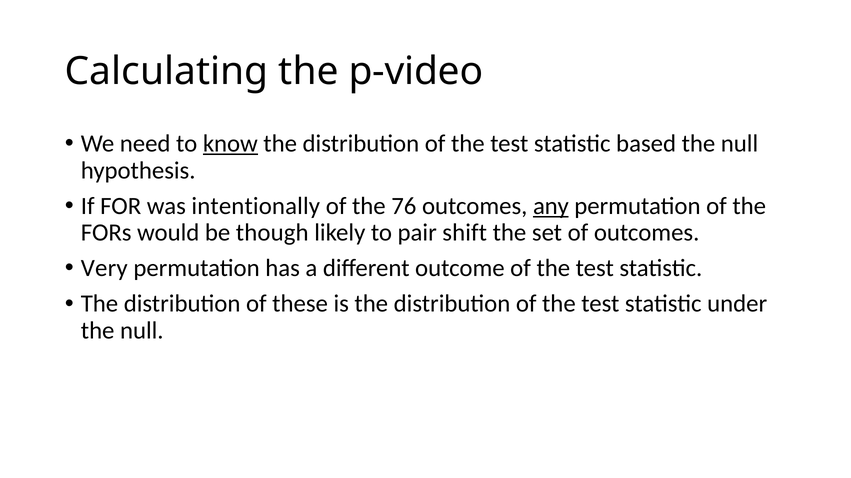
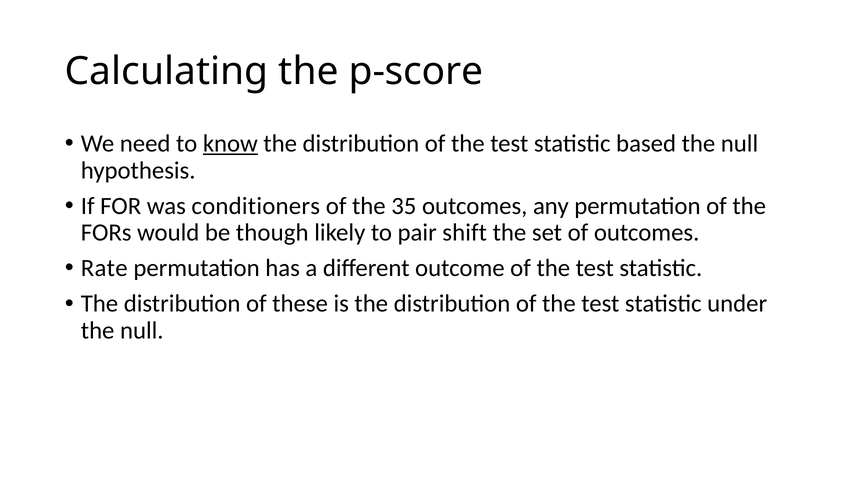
p-video: p-video -> p-score
intentionally: intentionally -> conditioners
76: 76 -> 35
any underline: present -> none
Very: Very -> Rate
